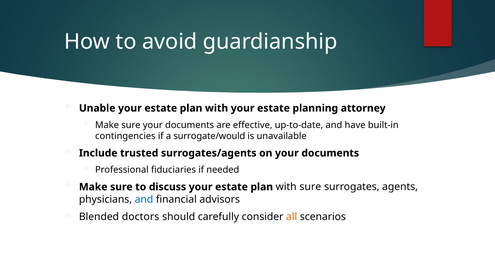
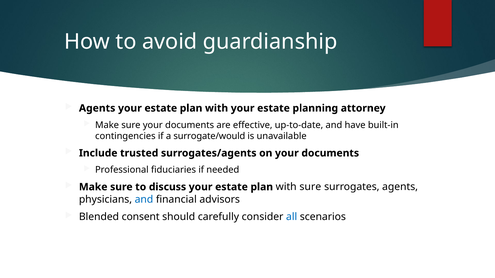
Unable at (97, 108): Unable -> Agents
doctors: doctors -> consent
all colour: orange -> blue
